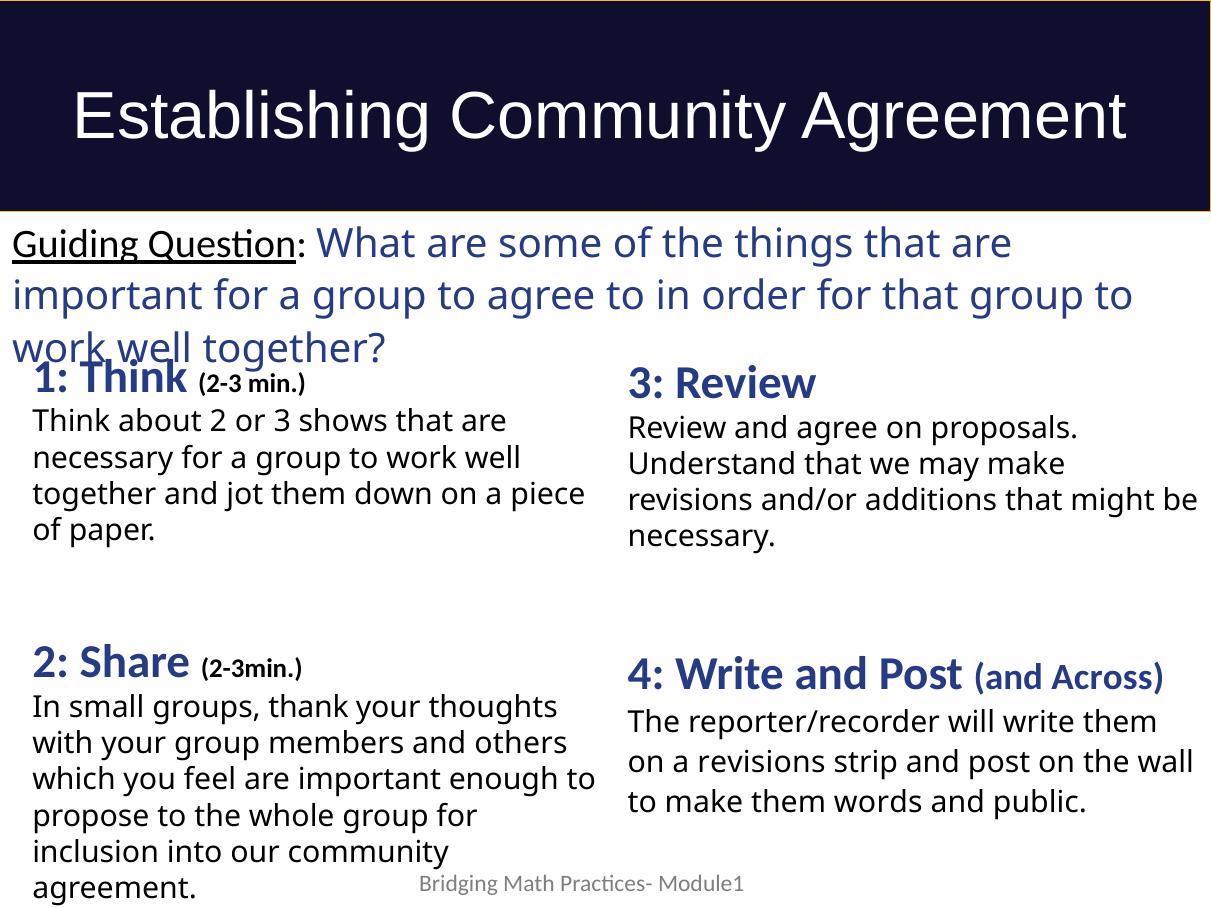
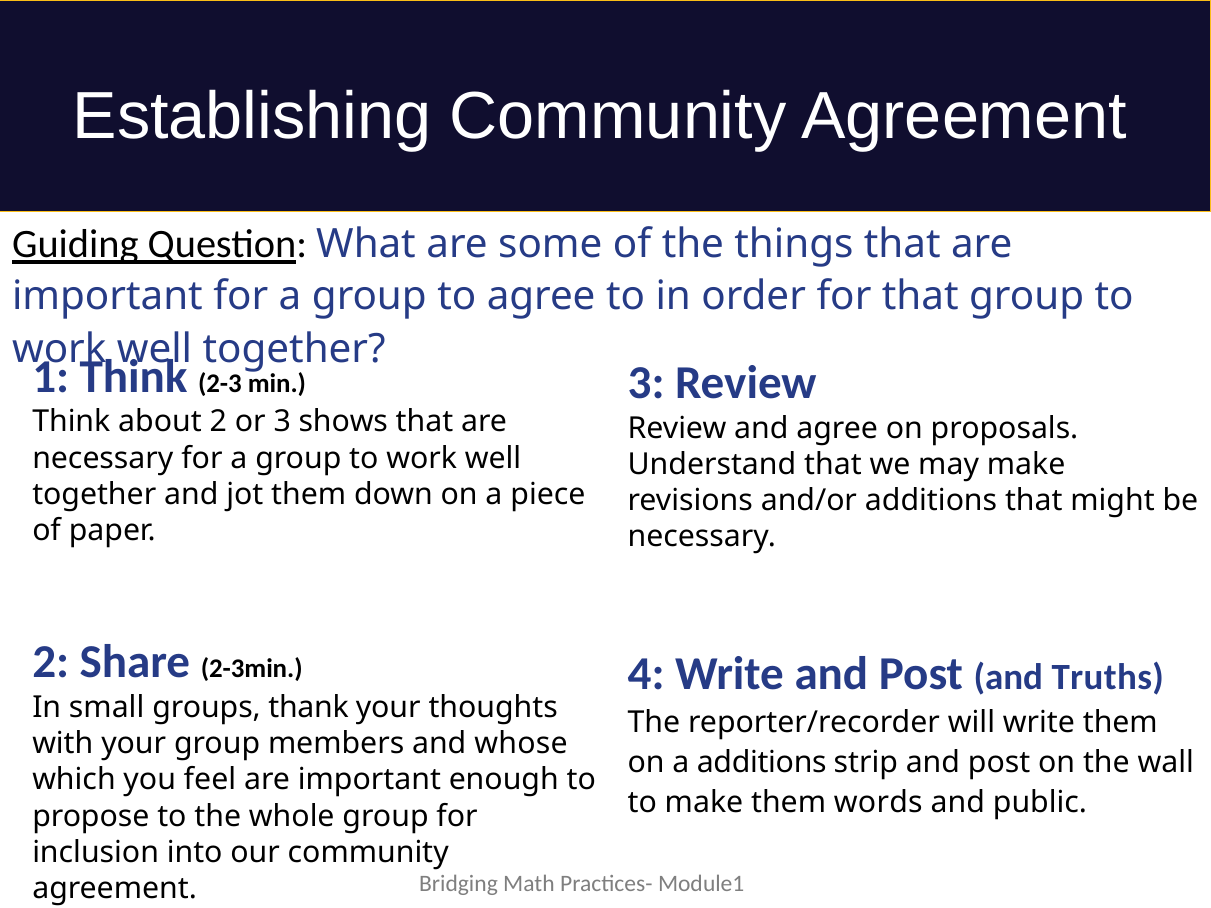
Across: Across -> Truths
others: others -> whose
a revisions: revisions -> additions
